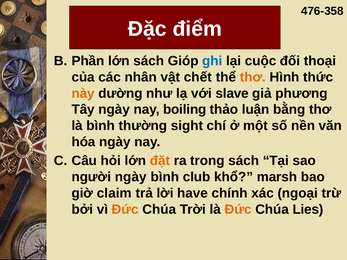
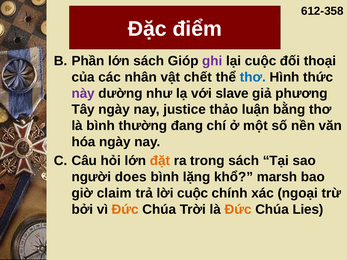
476-358: 476-358 -> 612-358
ghi colour: blue -> purple
thơ at (253, 77) colour: orange -> blue
này colour: orange -> purple
boiling: boiling -> justice
sight: sight -> đang
người ngày: ngày -> does
club: club -> lặng
lời have: have -> cuộc
